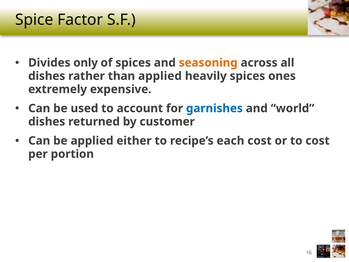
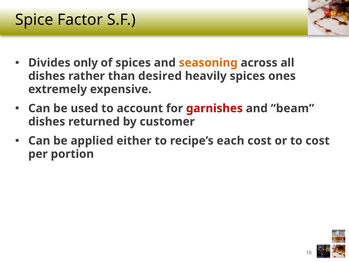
than applied: applied -> desired
garnishes colour: blue -> red
world: world -> beam
